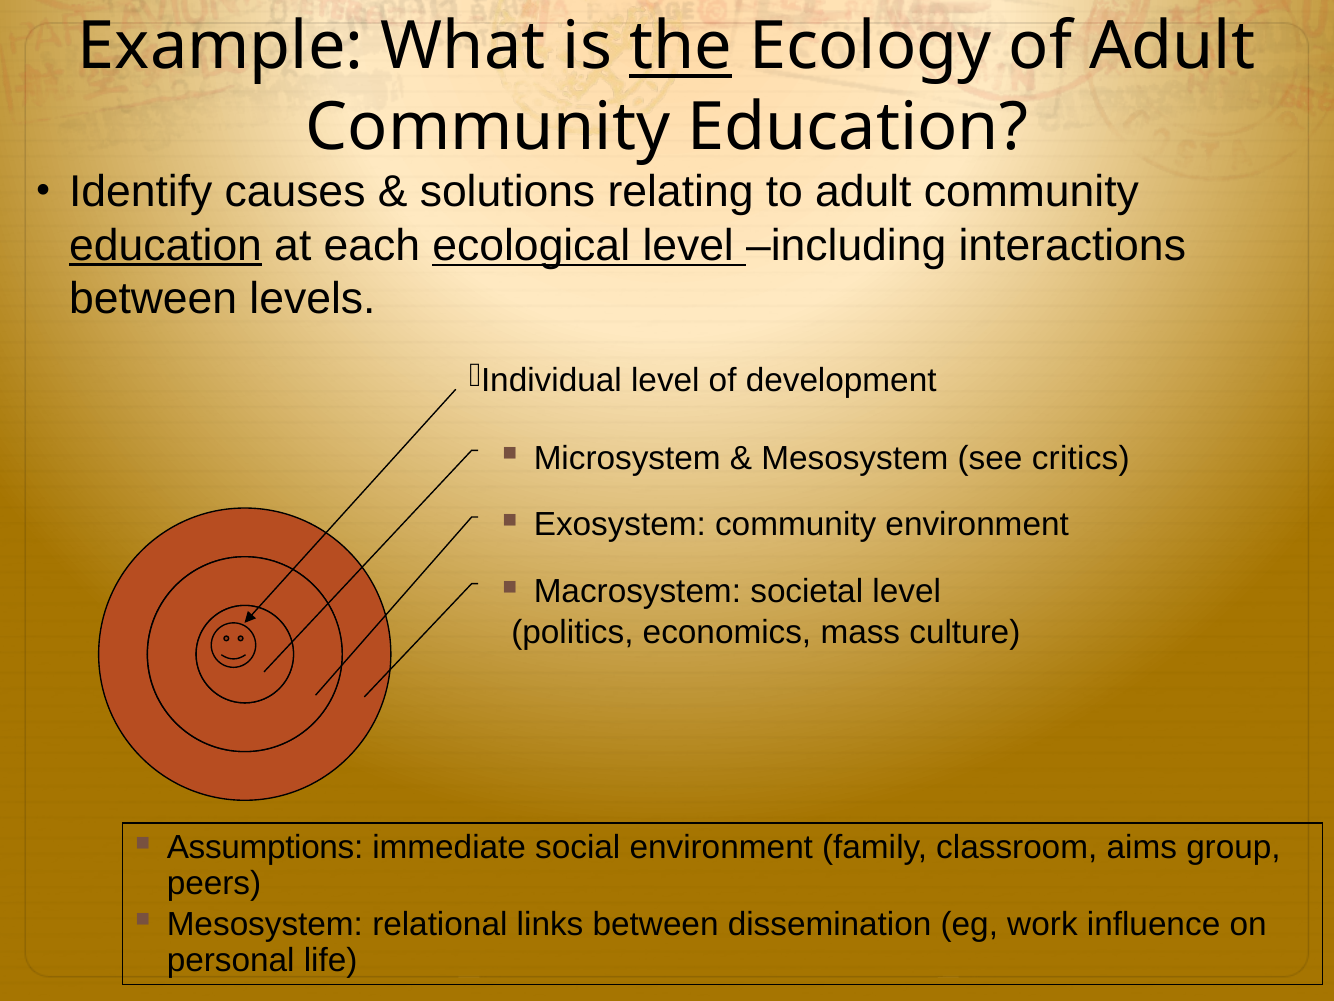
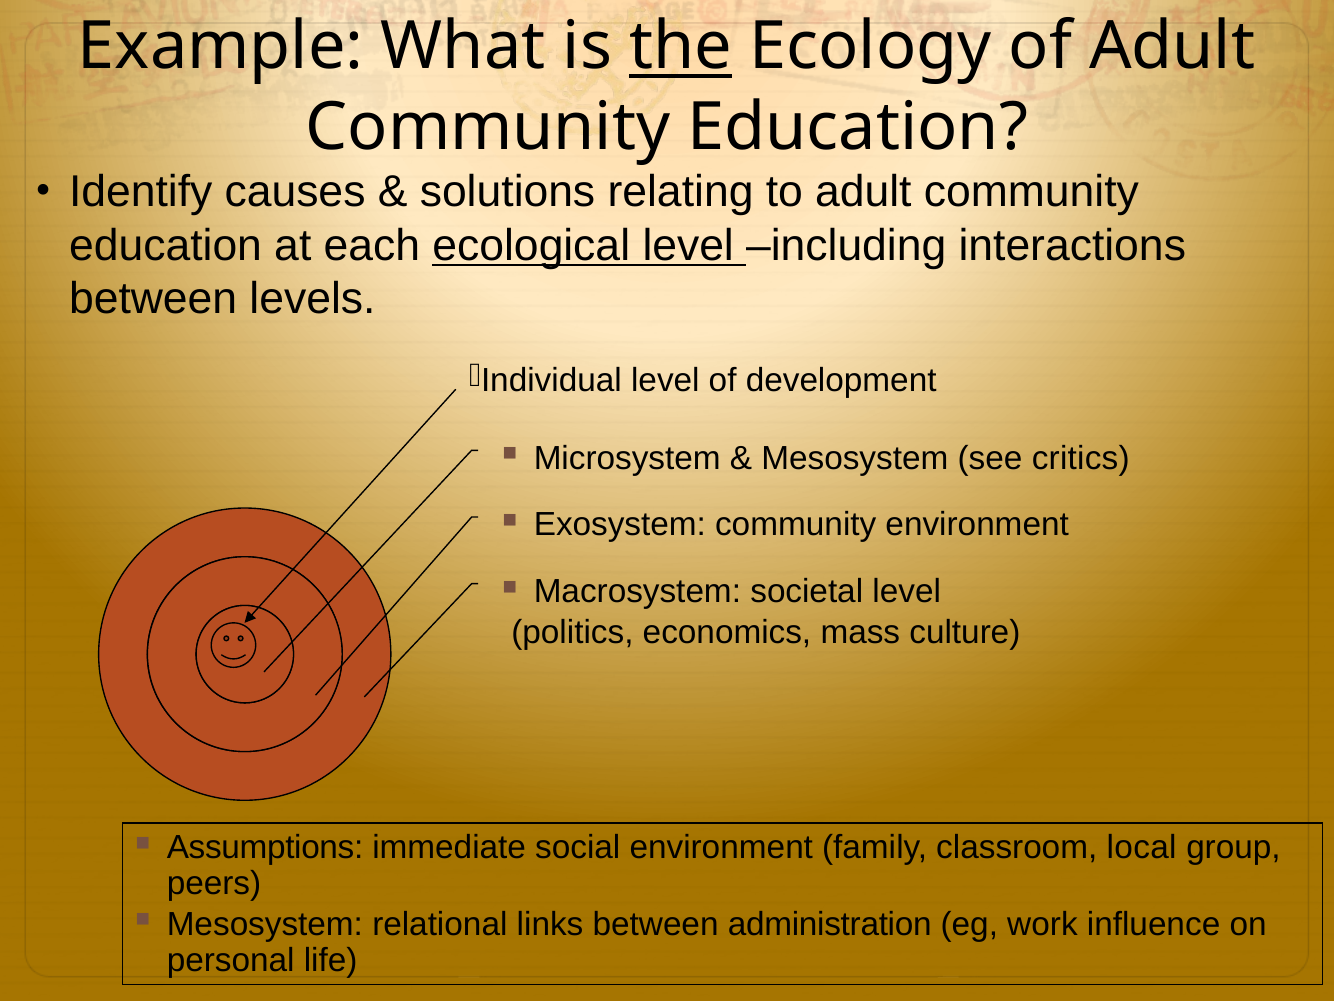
education at (166, 246) underline: present -> none
aims: aims -> local
dissemination: dissemination -> administration
